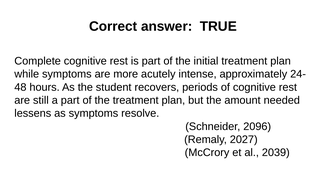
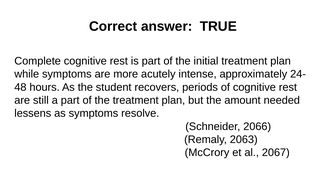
2096: 2096 -> 2066
2027: 2027 -> 2063
2039: 2039 -> 2067
